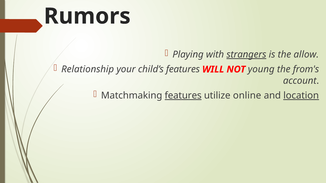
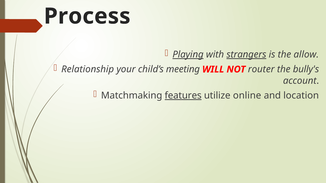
Rumors: Rumors -> Process
Playing underline: none -> present
child’s features: features -> meeting
young: young -> router
from's: from's -> bully's
location underline: present -> none
